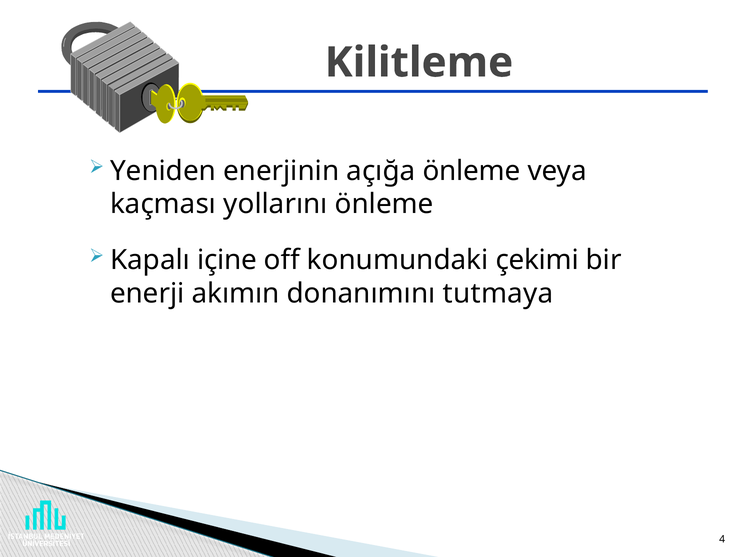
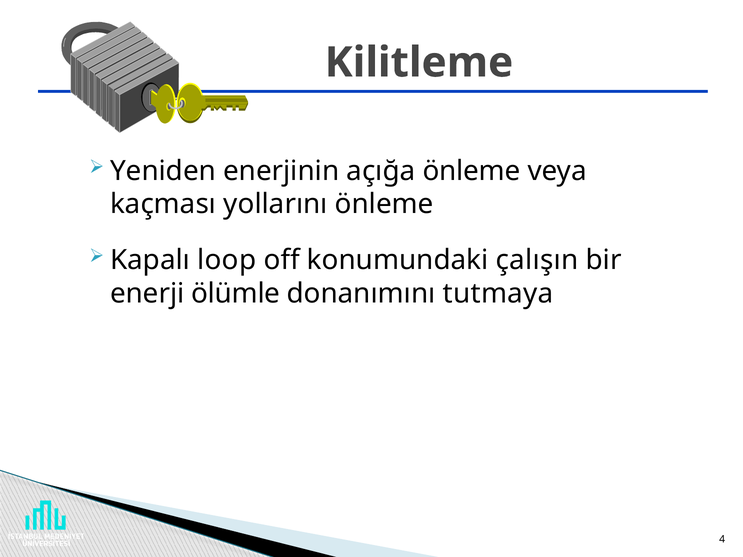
içine: içine -> loop
çekimi: çekimi -> çalışın
akımın: akımın -> ölümle
